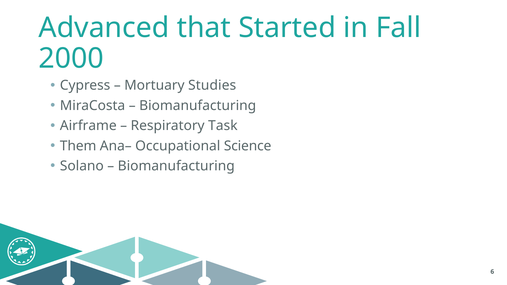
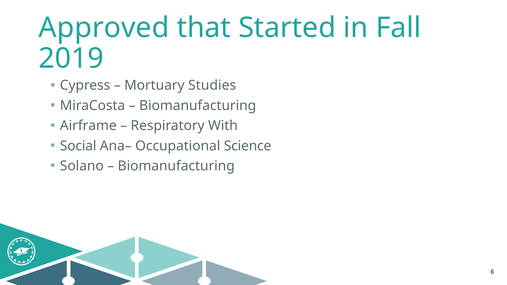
Advanced: Advanced -> Approved
2000: 2000 -> 2019
Task: Task -> With
Them: Them -> Social
